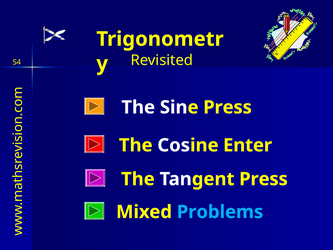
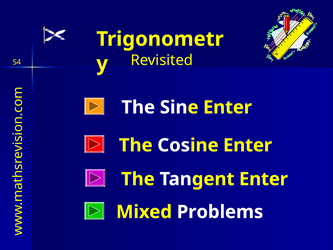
Sine Press: Press -> Enter
Tangent Press: Press -> Enter
Problems colour: light blue -> white
